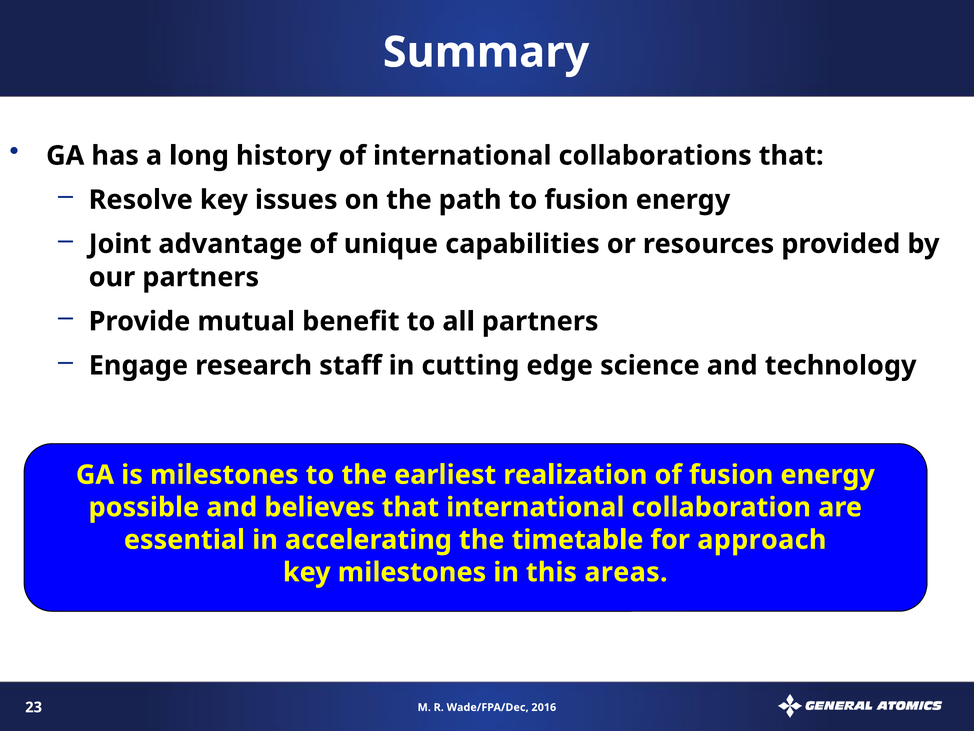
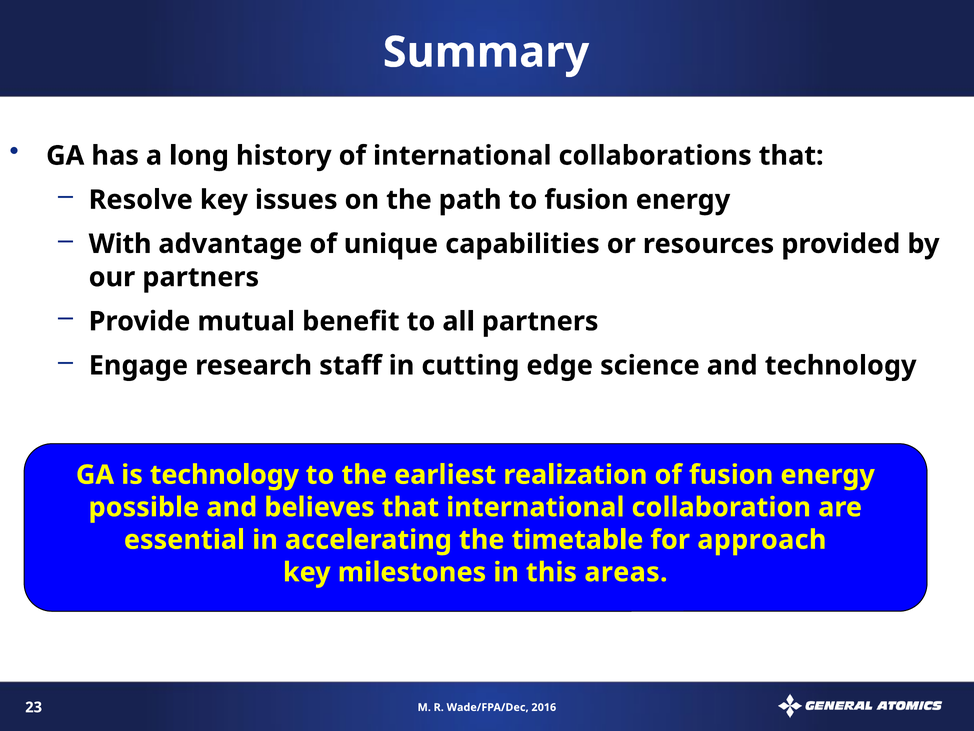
Joint: Joint -> With
is milestones: milestones -> technology
